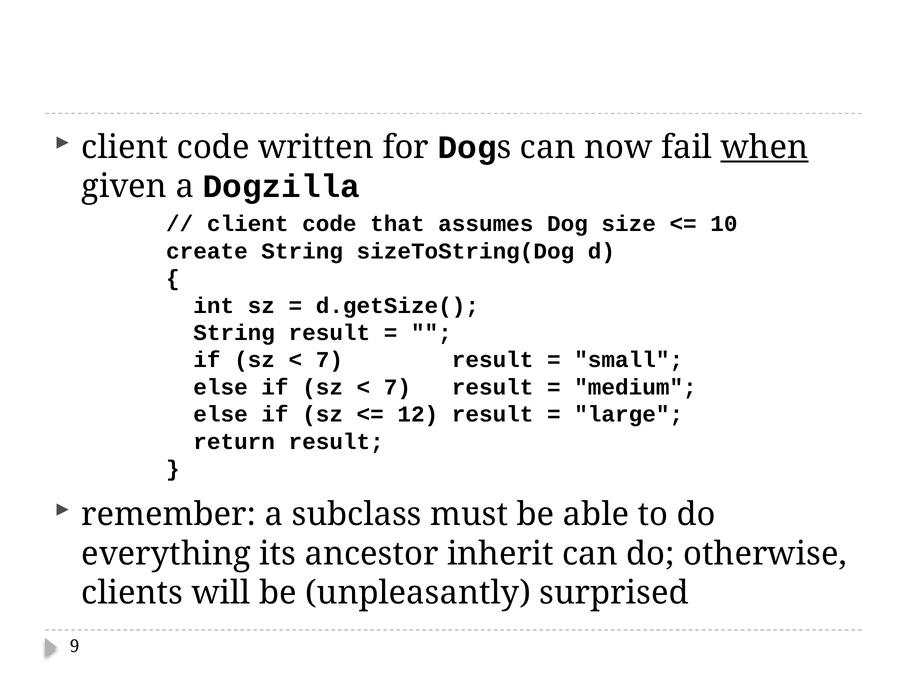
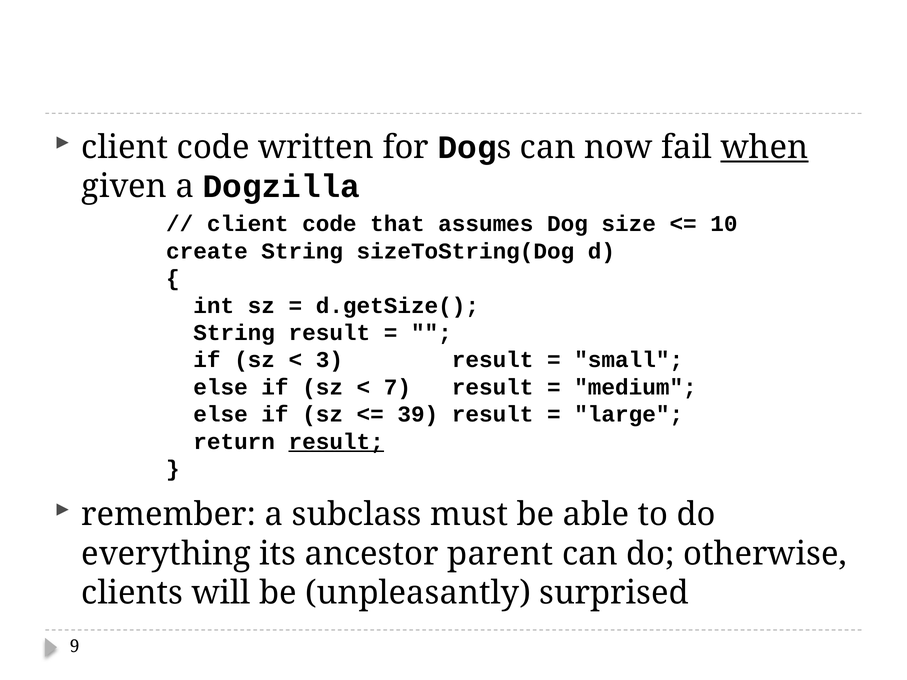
7 at (329, 360): 7 -> 3
12: 12 -> 39
result at (336, 442) underline: none -> present
inherit: inherit -> parent
